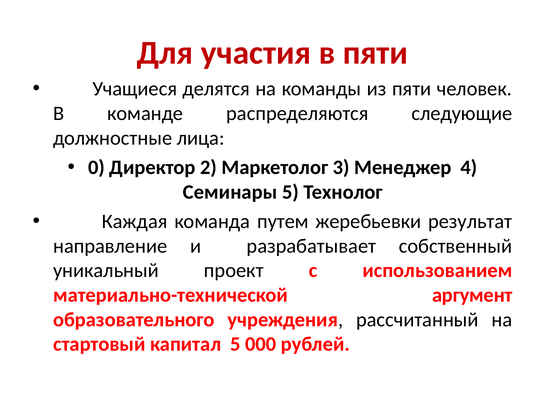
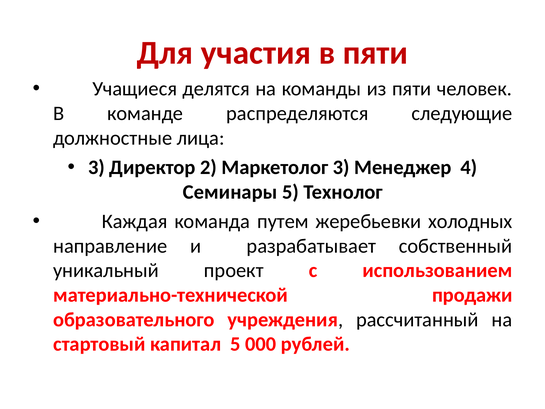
0 at (96, 167): 0 -> 3
результат: результат -> холодных
аргумент: аргумент -> продажи
